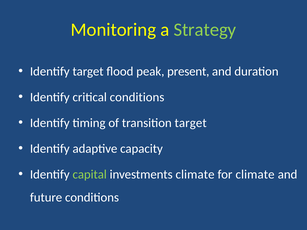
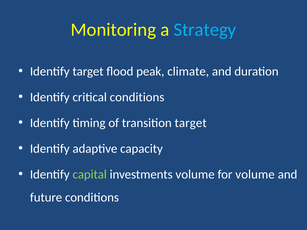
Strategy colour: light green -> light blue
present: present -> climate
investments climate: climate -> volume
for climate: climate -> volume
